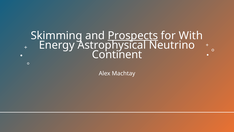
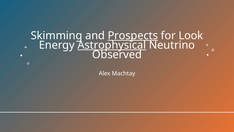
With: With -> Look
Astrophysical underline: none -> present
Continent: Continent -> Observed
